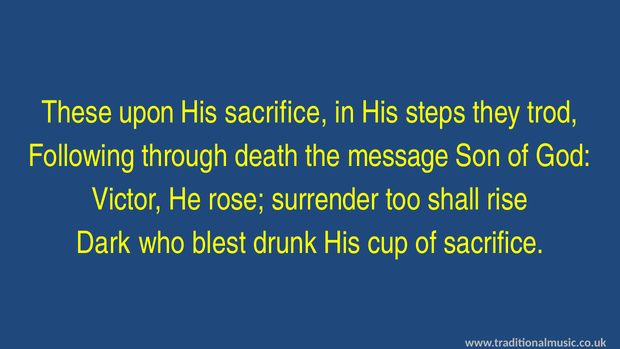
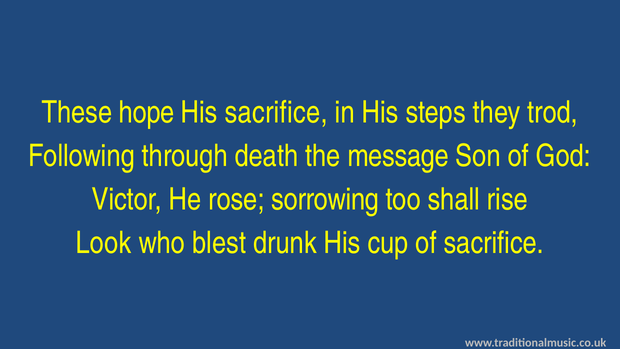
upon: upon -> hope
surrender: surrender -> sorrowing
Dark: Dark -> Look
